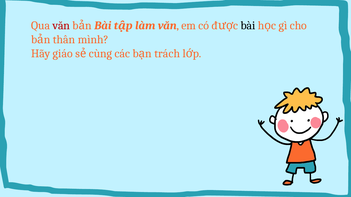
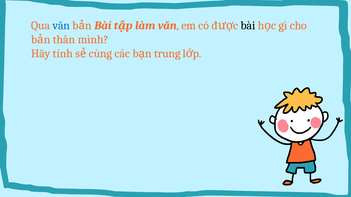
văn at (61, 26) colour: red -> blue
giáo: giáo -> tính
trách: trách -> trung
